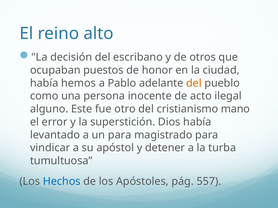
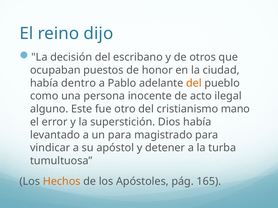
alto: alto -> dijo
hemos: hemos -> dentro
Hechos colour: blue -> orange
557: 557 -> 165
